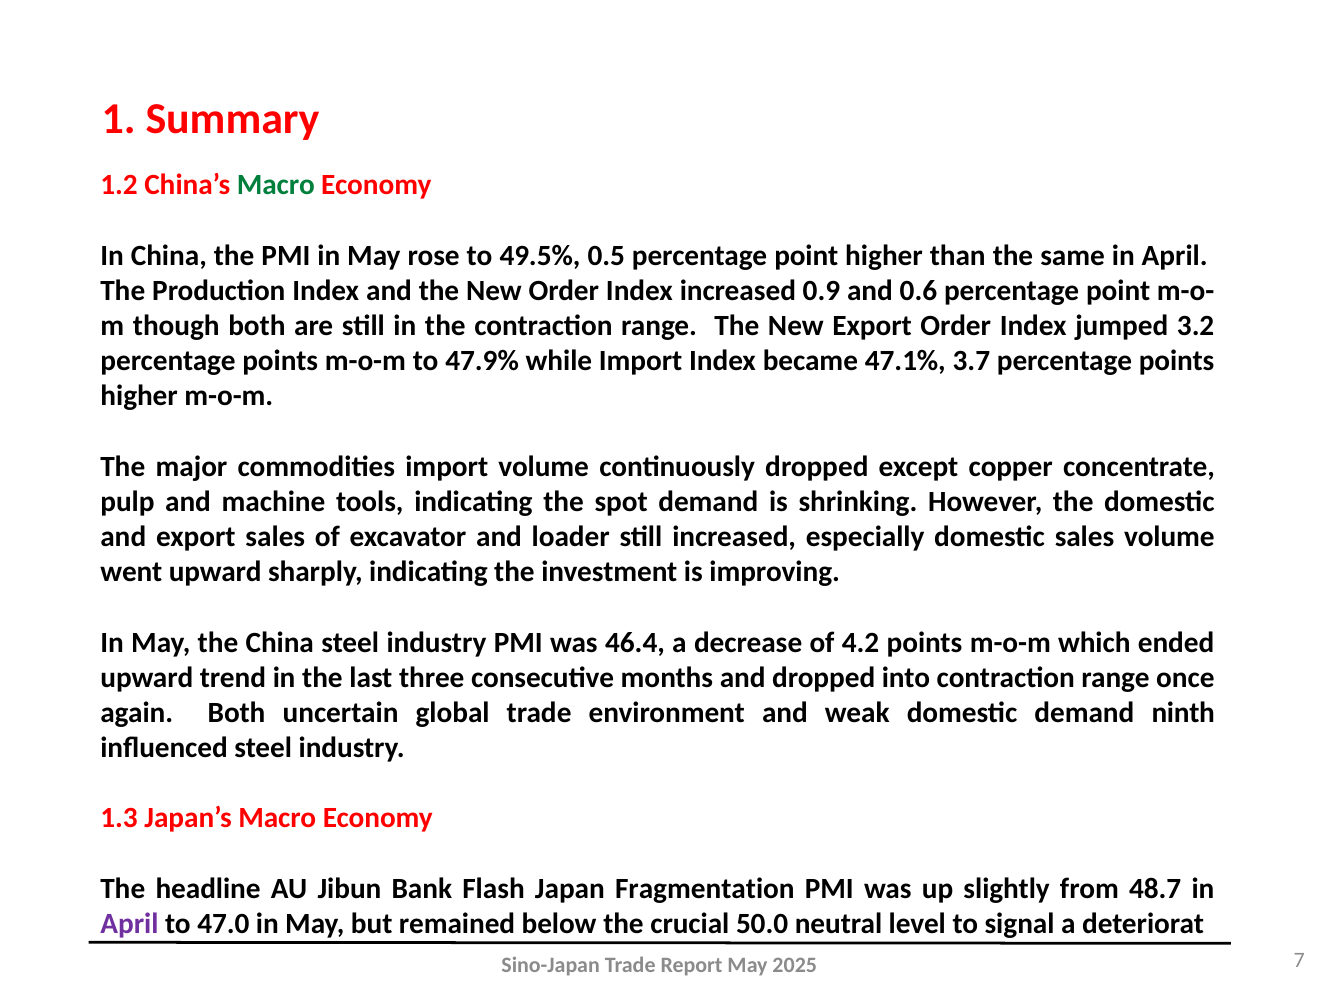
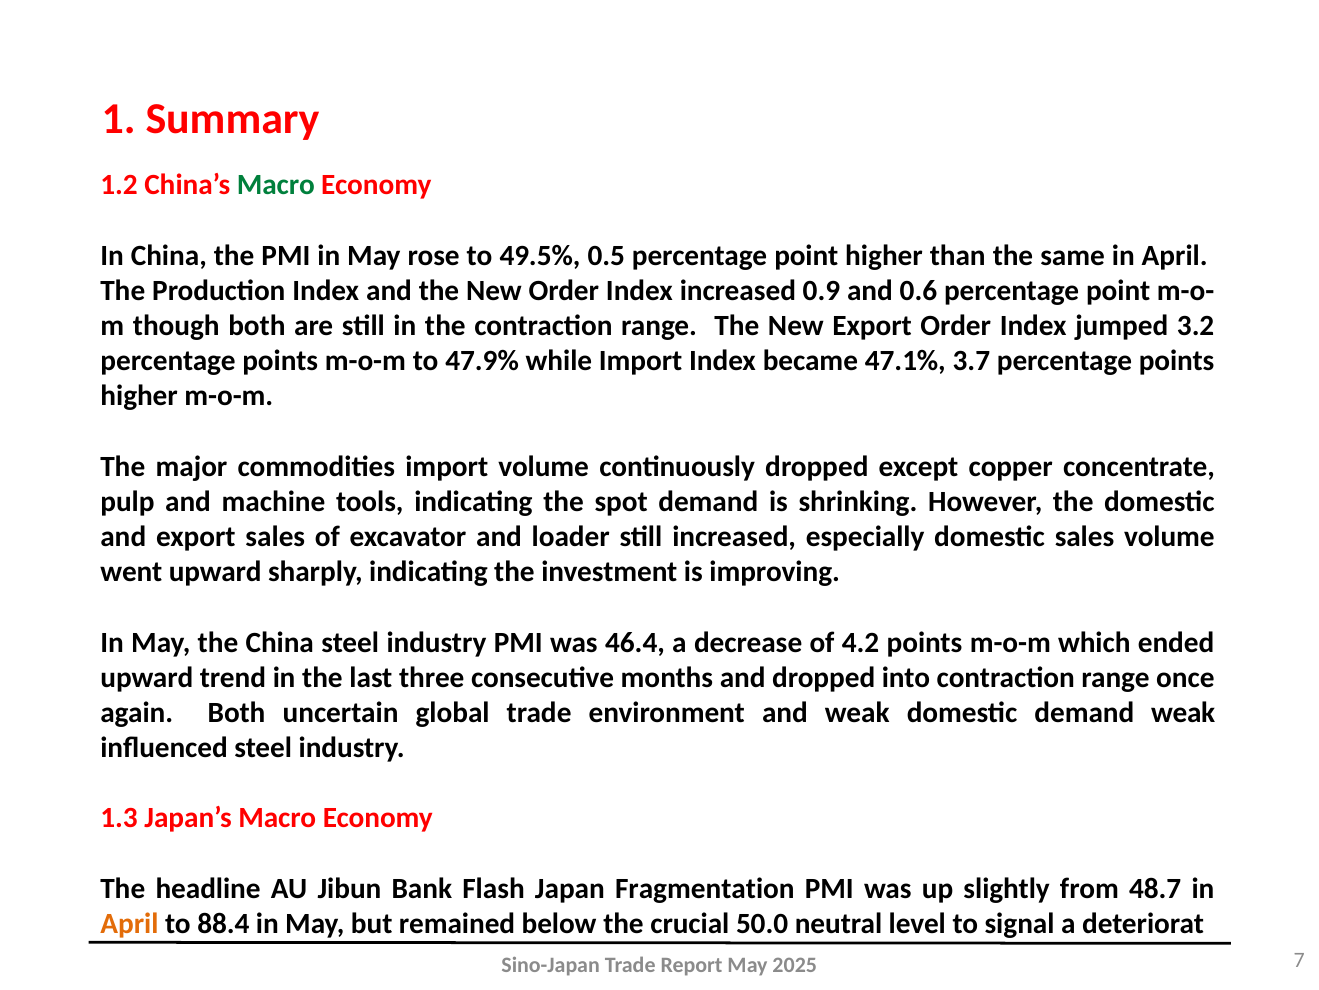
demand ninth: ninth -> weak
April at (129, 923) colour: purple -> orange
47.0: 47.0 -> 88.4
